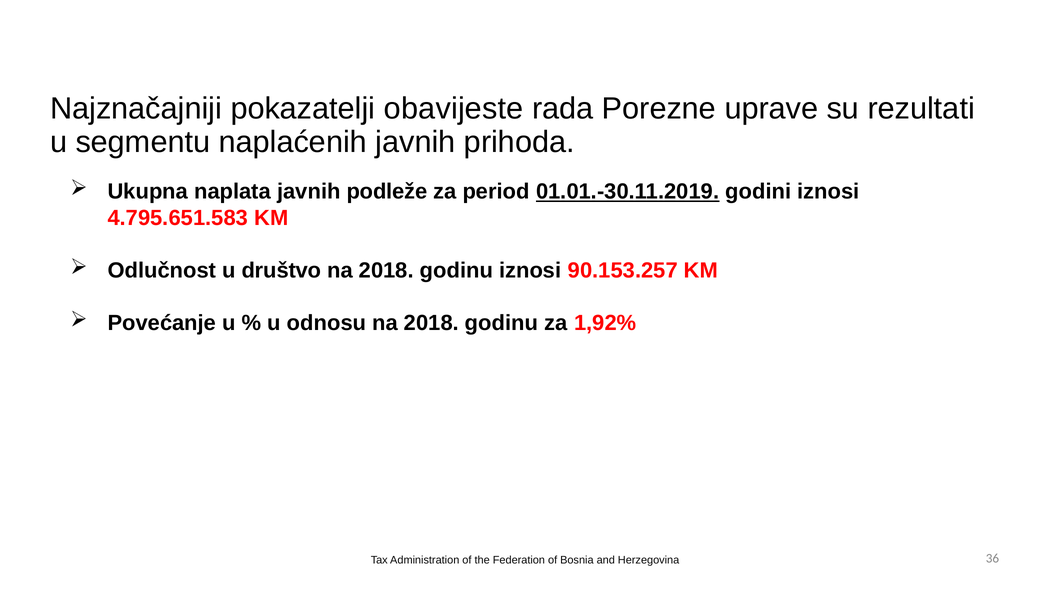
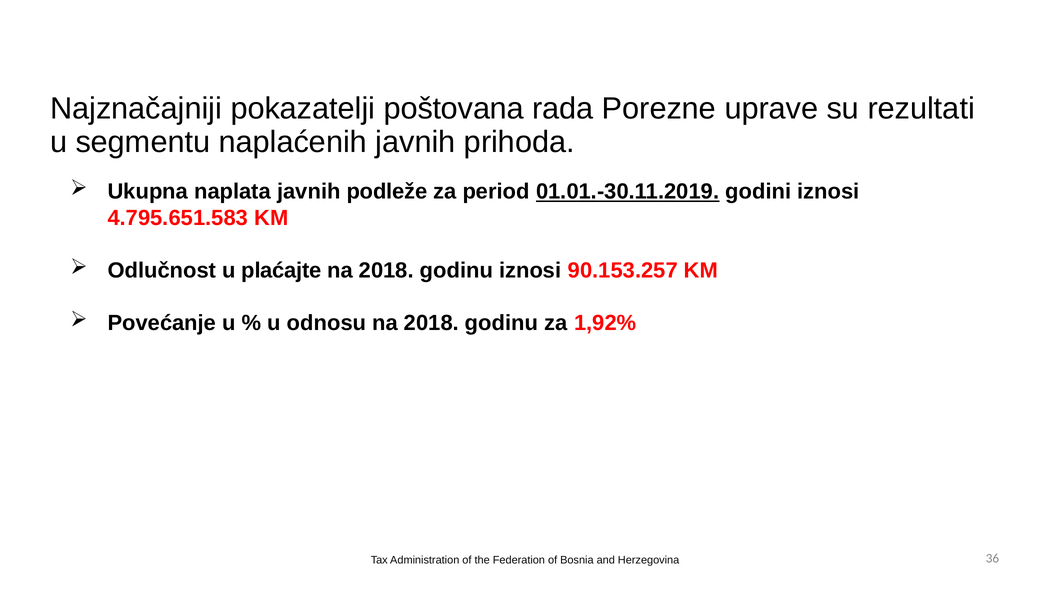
obavijeste: obavijeste -> poštovana
društvo: društvo -> plaćajte
